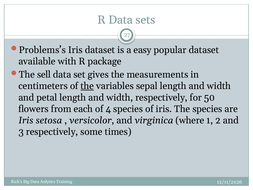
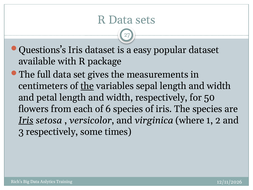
Problems’s: Problems’s -> Questions’s
sell: sell -> full
4: 4 -> 6
Iris at (26, 120) underline: none -> present
